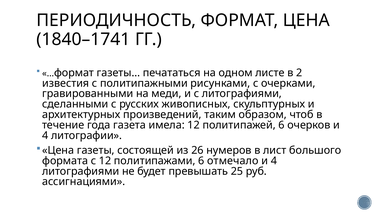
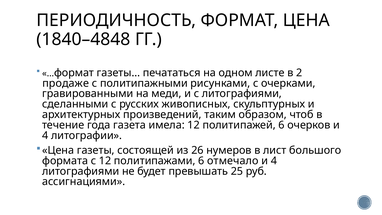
1840–1741: 1840–1741 -> 1840–4848
известия: известия -> продаже
